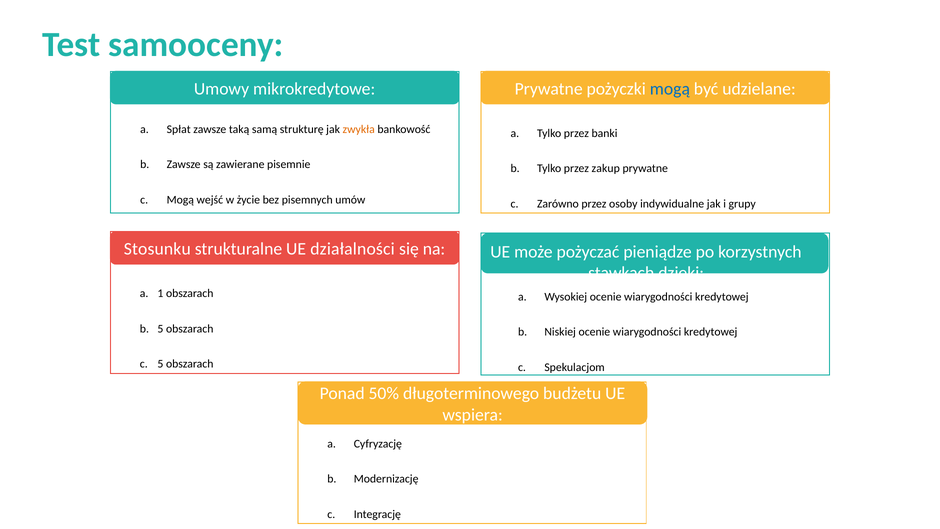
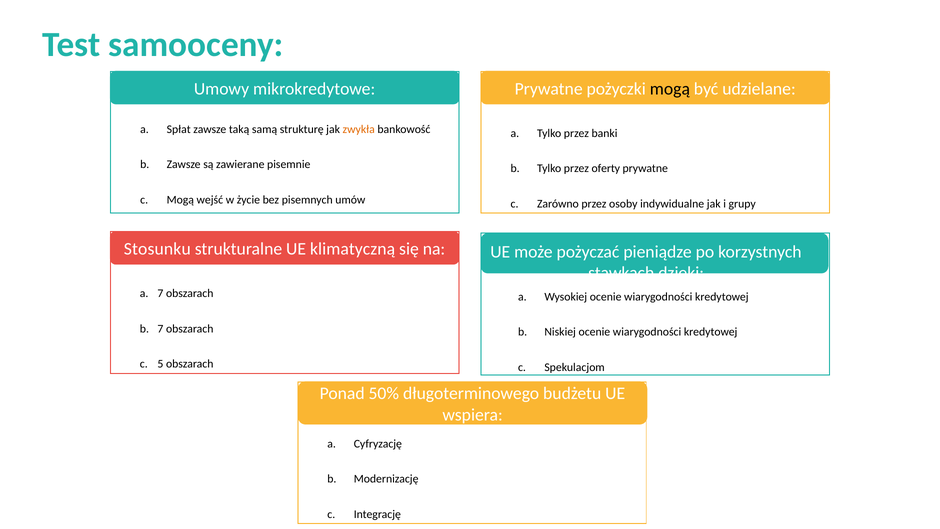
mogą at (670, 89) colour: blue -> black
zakup: zakup -> oferty
działalności: działalności -> klimatyczną
1 at (160, 293): 1 -> 7
5 at (160, 329): 5 -> 7
